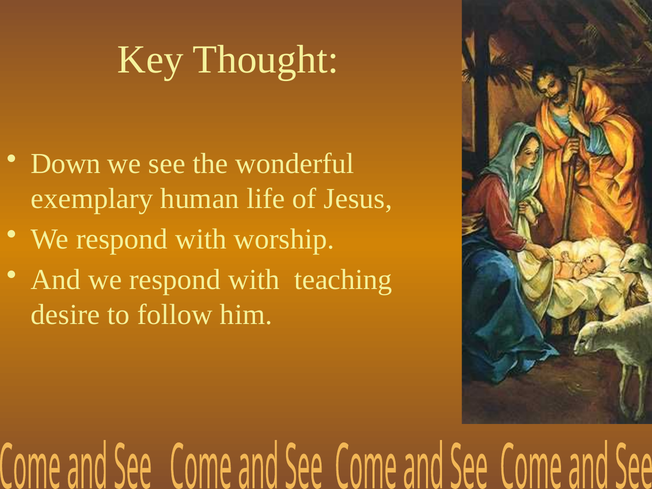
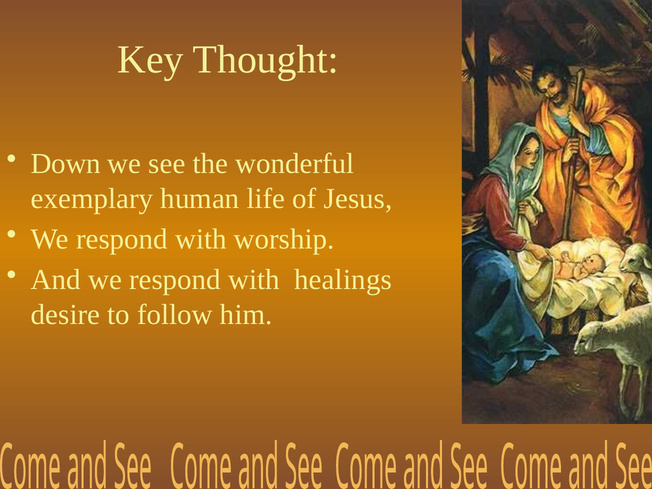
teaching: teaching -> healings
